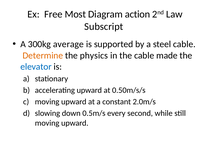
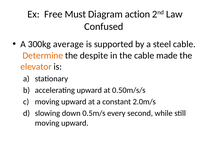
Most: Most -> Must
Subscript: Subscript -> Confused
physics: physics -> despite
elevator colour: blue -> orange
